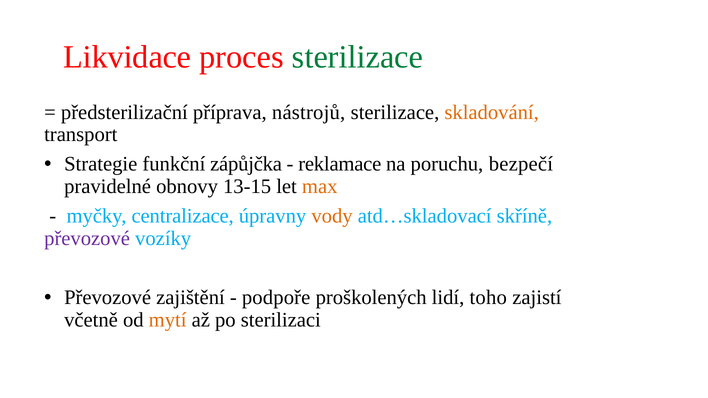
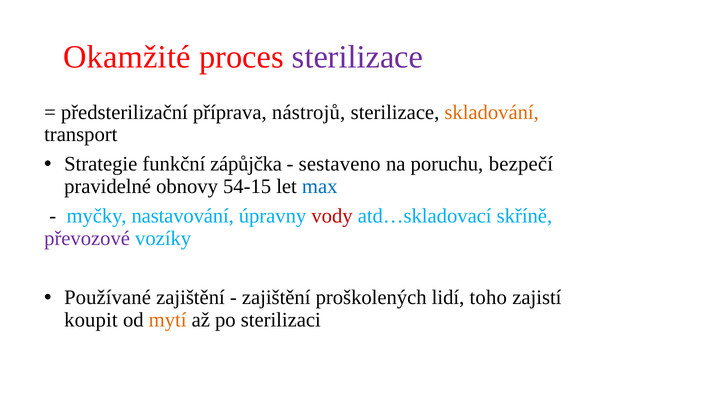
Likvidace: Likvidace -> Okamžité
sterilizace at (358, 57) colour: green -> purple
reklamace: reklamace -> sestaveno
13-15: 13-15 -> 54-15
max colour: orange -> blue
centralizace: centralizace -> nastavování
vody colour: orange -> red
Převozové at (108, 298): Převozové -> Používané
podpoře at (276, 298): podpoře -> zajištění
včetně: včetně -> koupit
